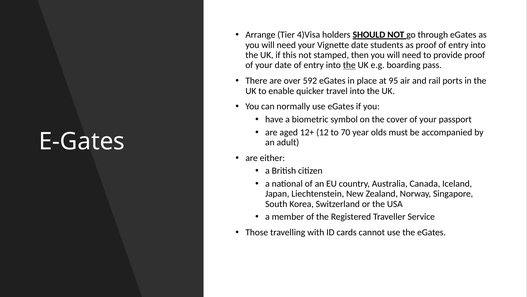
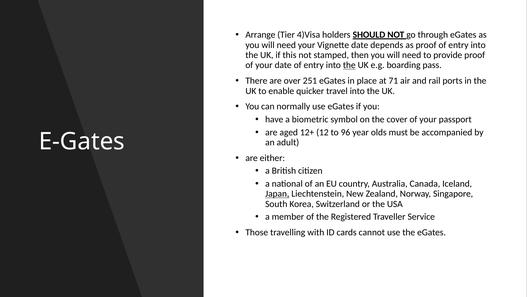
students: students -> depends
592: 592 -> 251
95: 95 -> 71
70: 70 -> 96
Japan underline: none -> present
